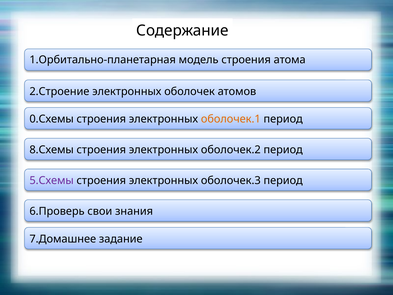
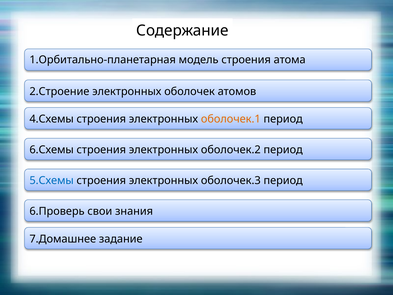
0.Схемы: 0.Схемы -> 4.Схемы
8.Схемы: 8.Схемы -> 6.Схемы
5.Схемы colour: purple -> blue
